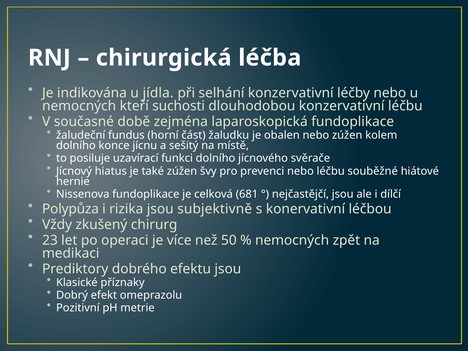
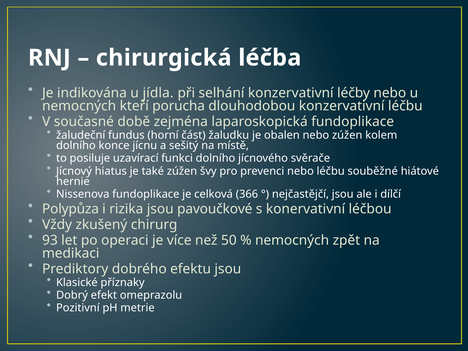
suchosti: suchosti -> porucha
681: 681 -> 366
subjektivně: subjektivně -> pavoučkové
23: 23 -> 93
